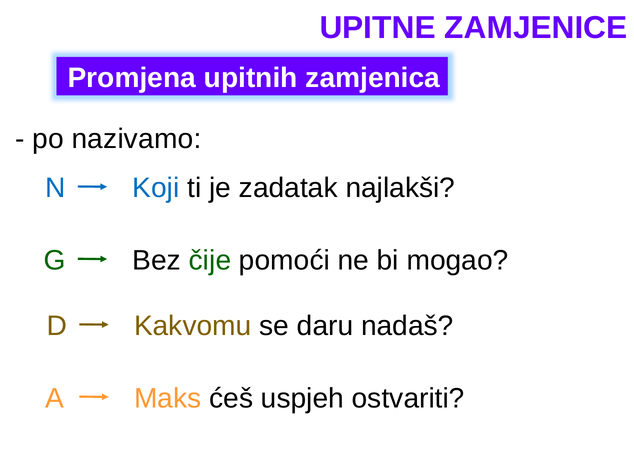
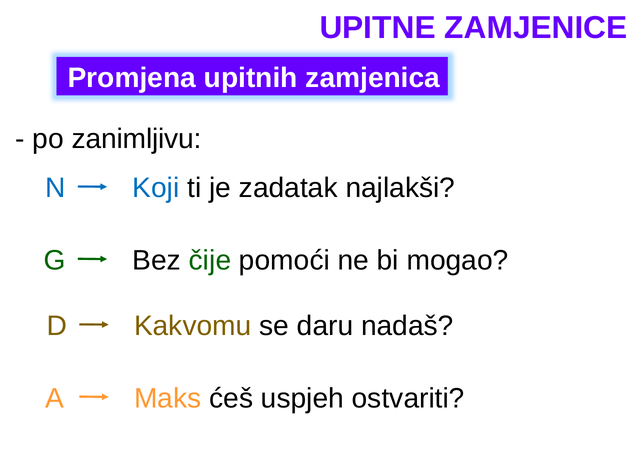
nazivamo: nazivamo -> zanimljivu
